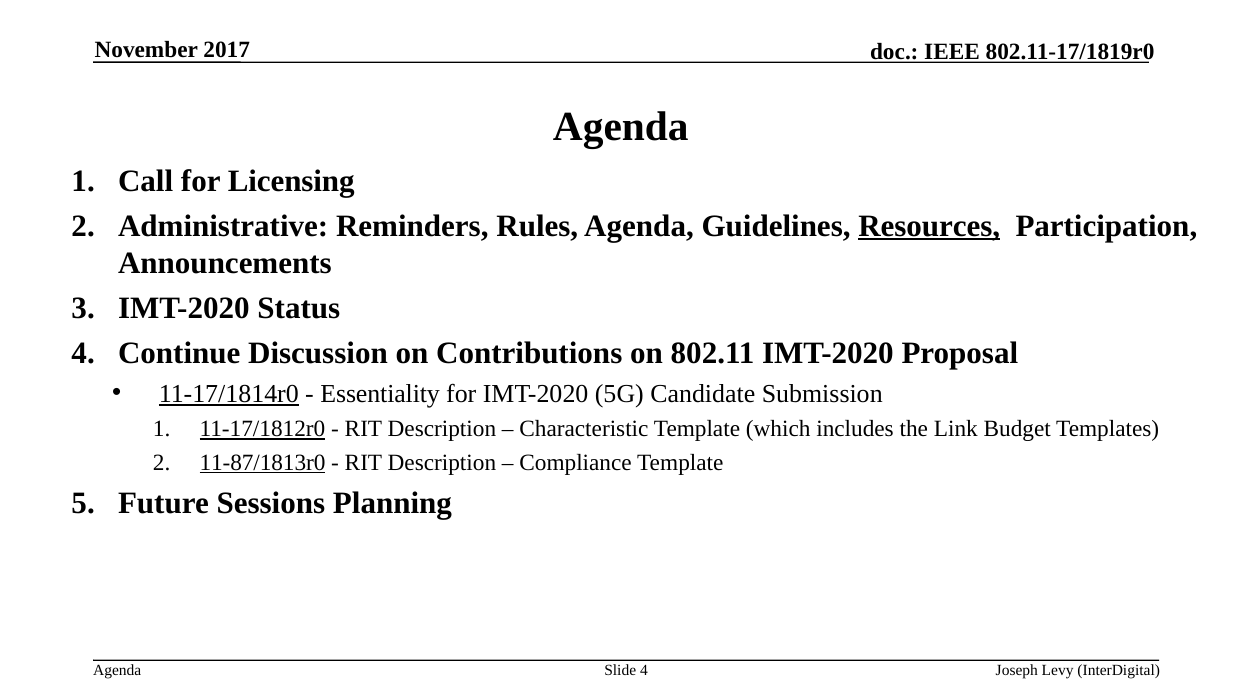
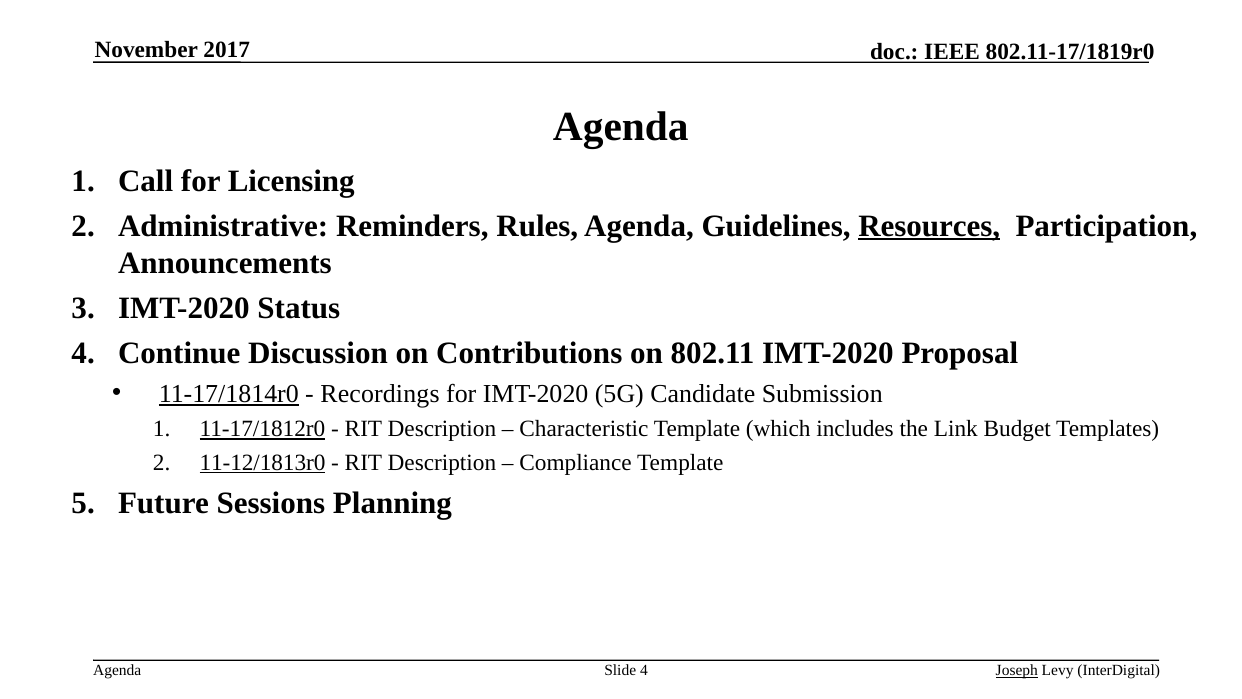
Essentiality: Essentiality -> Recordings
11-87/1813r0: 11-87/1813r0 -> 11-12/1813r0
Joseph underline: none -> present
